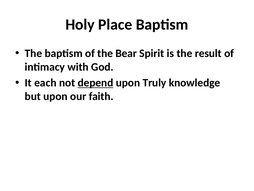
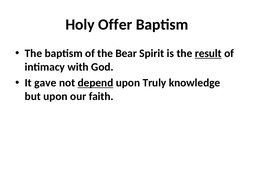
Place: Place -> Offer
result underline: none -> present
each: each -> gave
